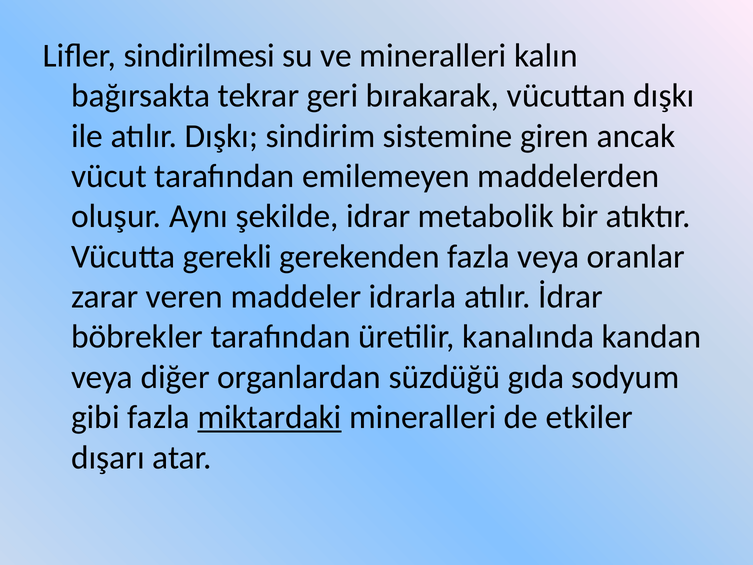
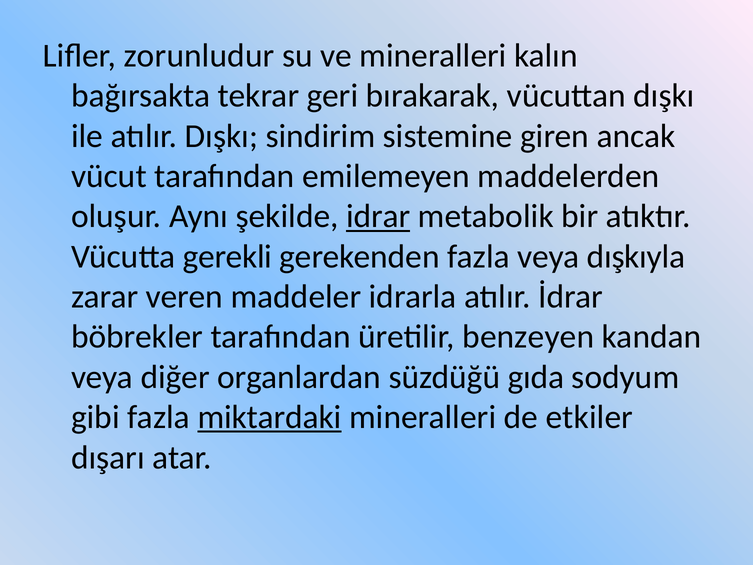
sindirilmesi: sindirilmesi -> zorunludur
idrar underline: none -> present
oranlar: oranlar -> dışkıyla
kanalında: kanalında -> benzeyen
